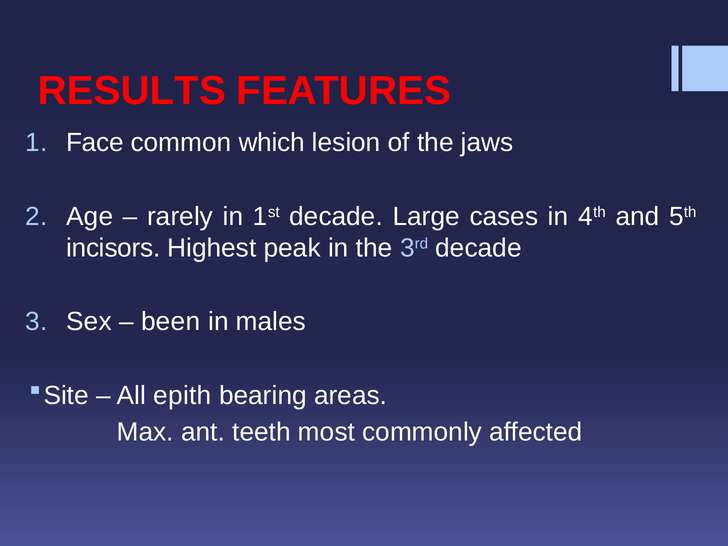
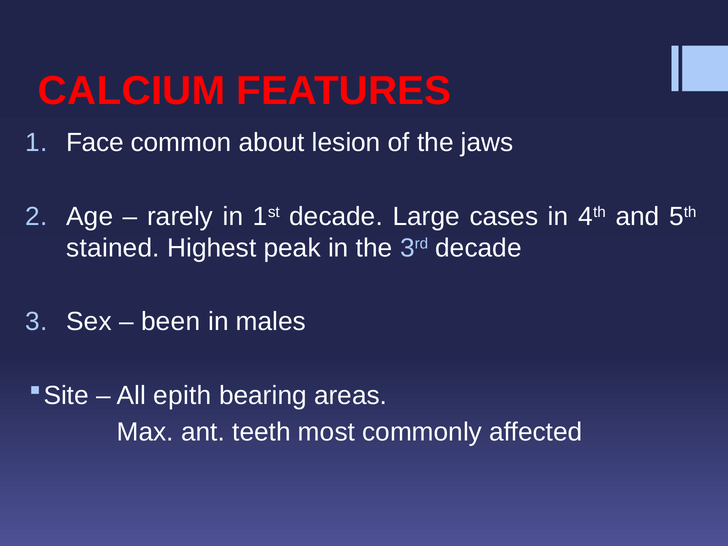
RESULTS: RESULTS -> CALCIUM
which: which -> about
incisors: incisors -> stained
